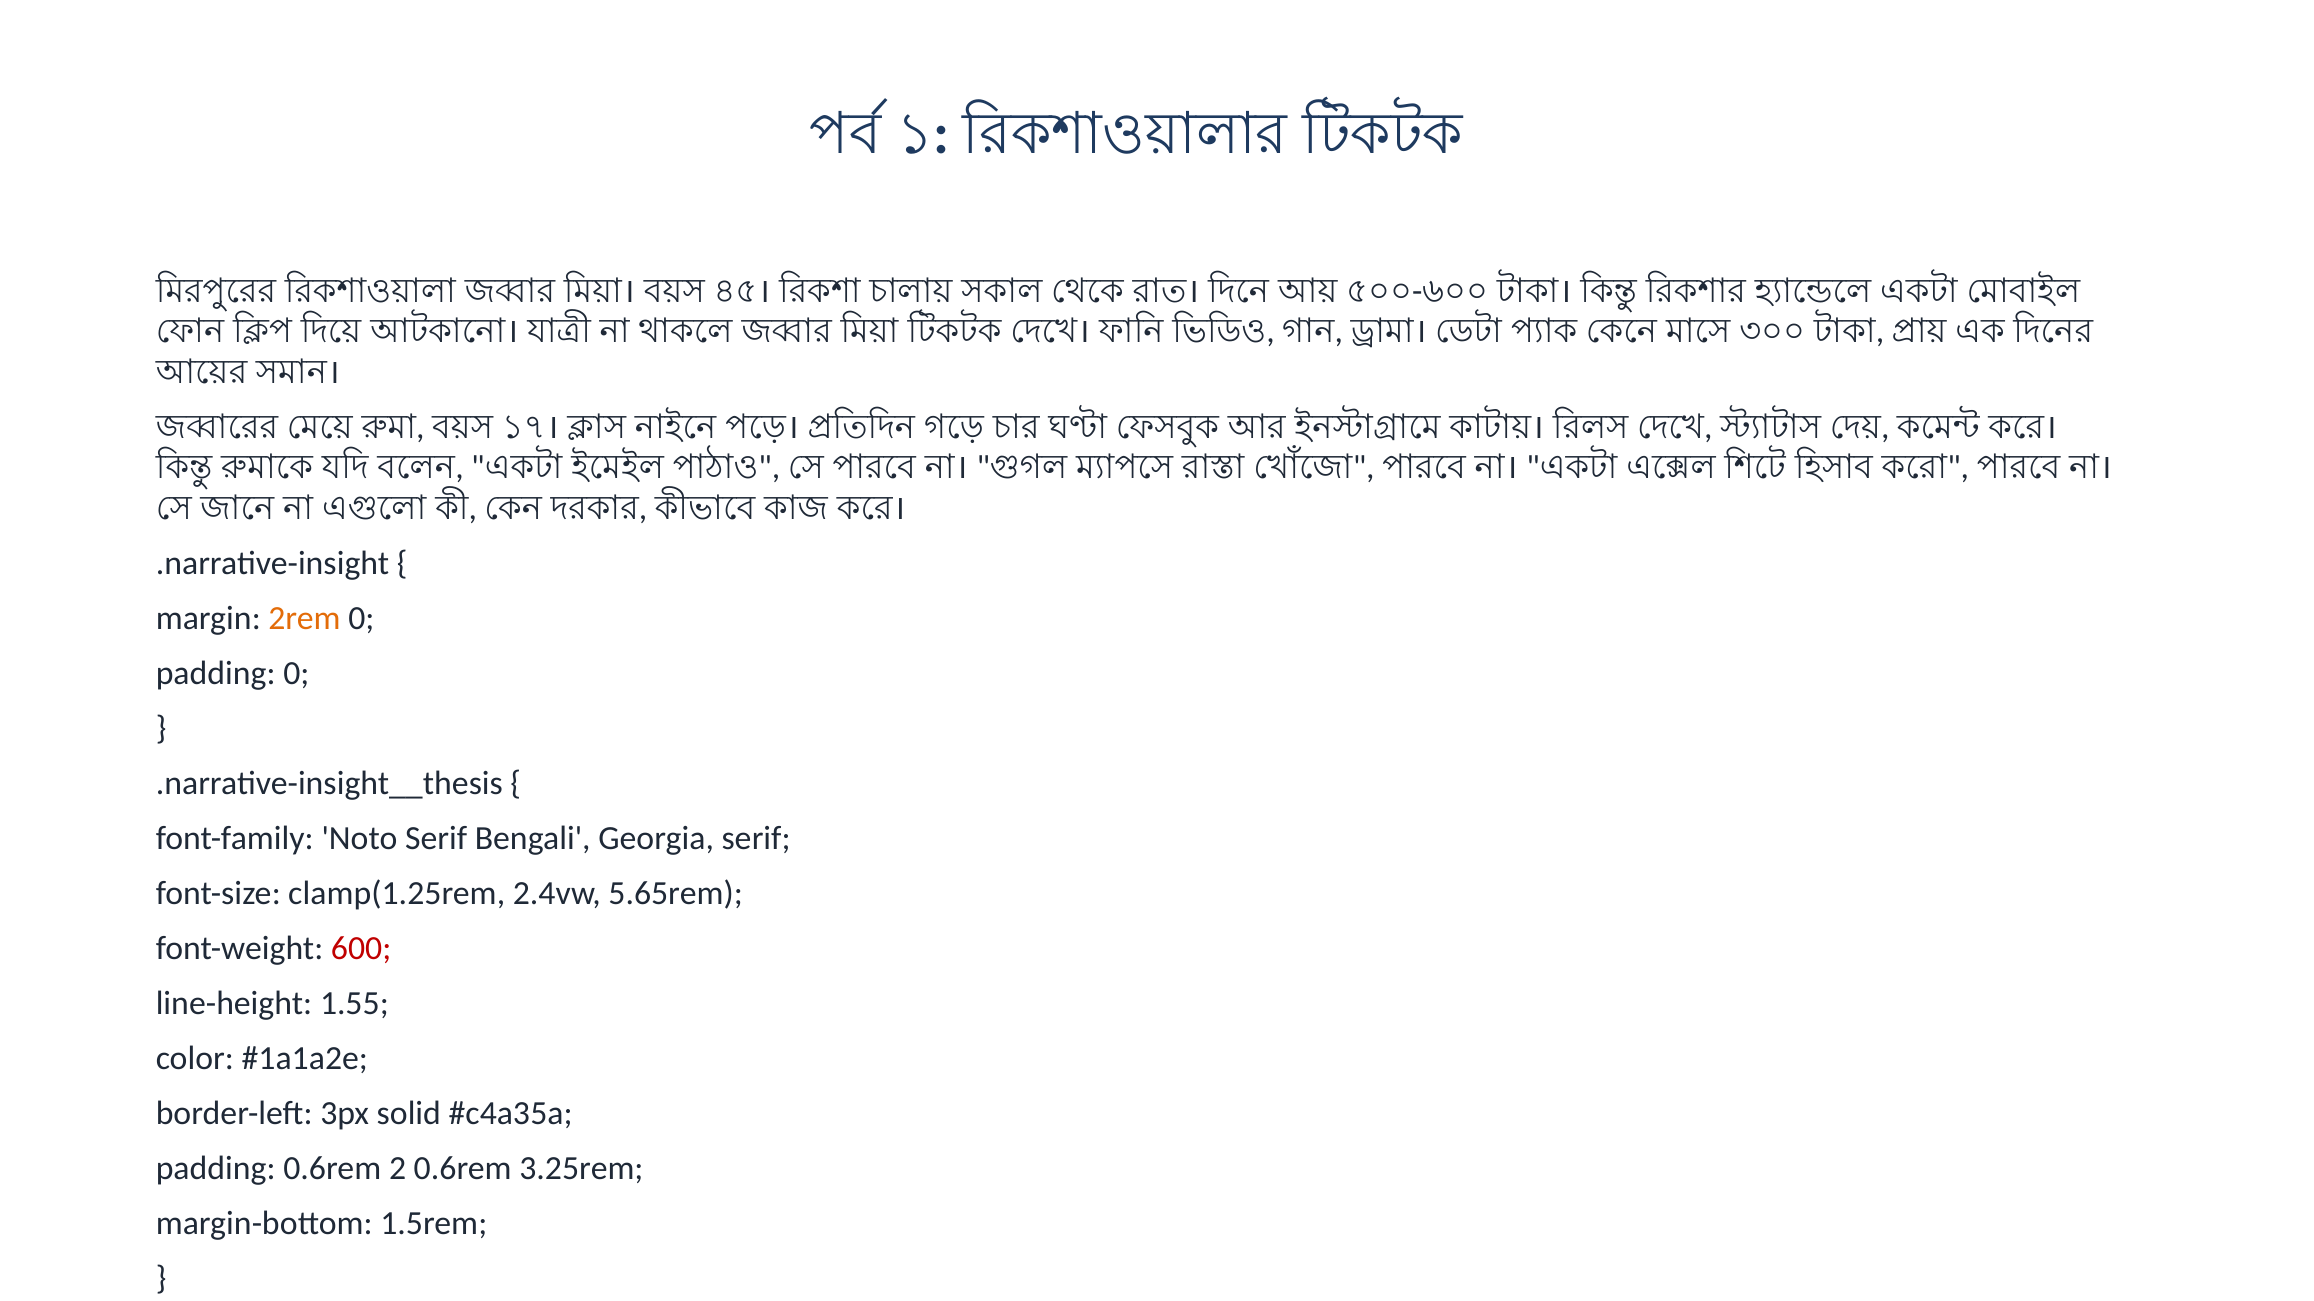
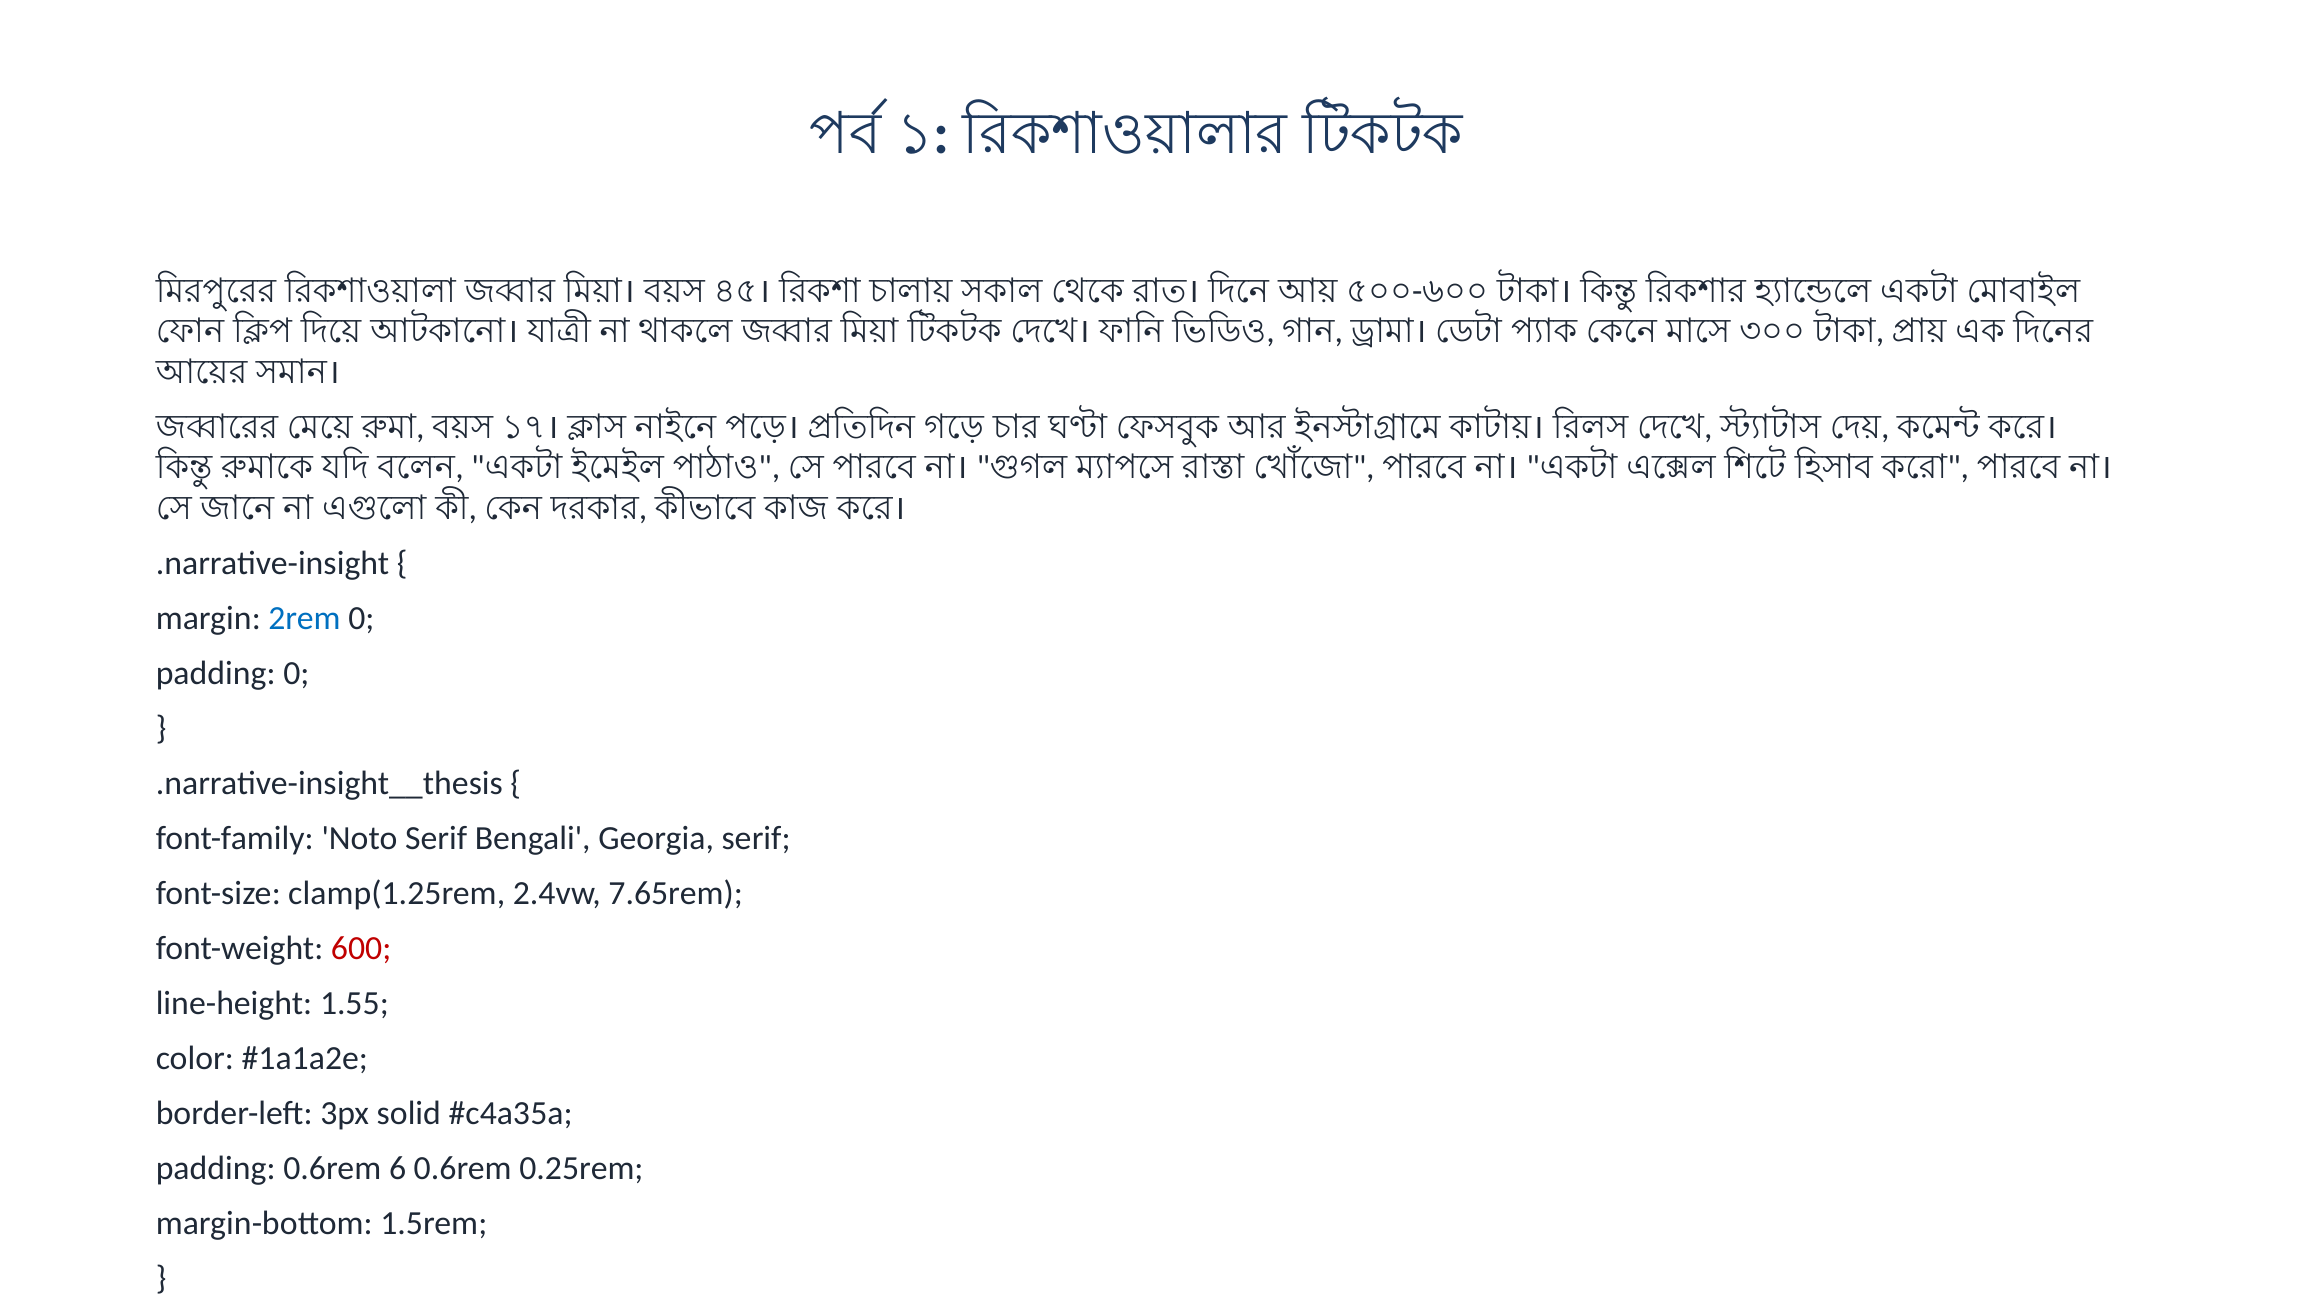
2rem colour: orange -> blue
5.65rem: 5.65rem -> 7.65rem
2: 2 -> 6
3.25rem: 3.25rem -> 0.25rem
